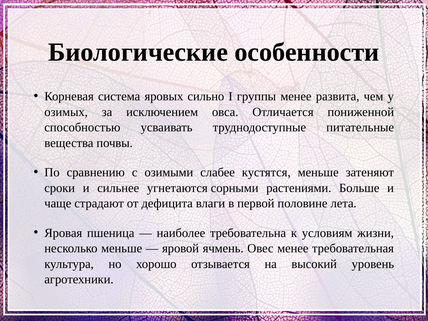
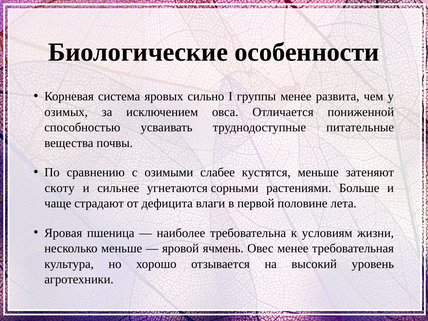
сроки: сроки -> скоту
